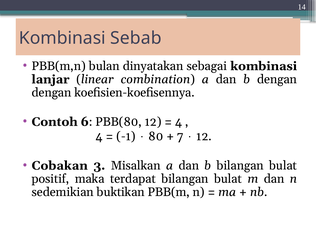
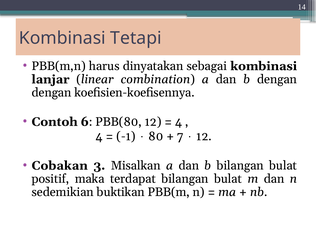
Sebab: Sebab -> Tetapi
bulan: bulan -> harus
